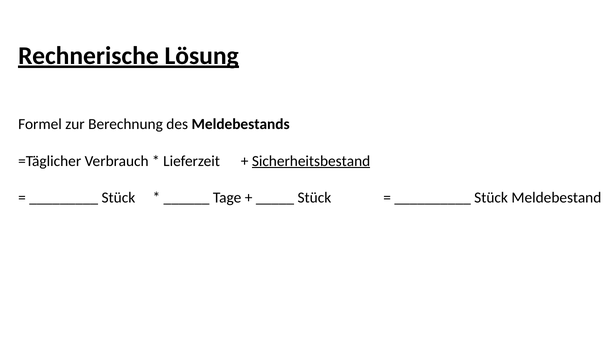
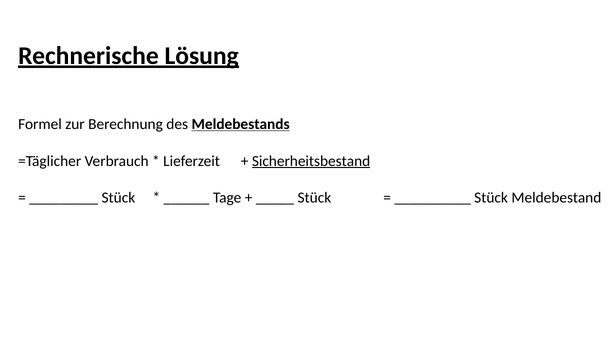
Meldebestands underline: none -> present
